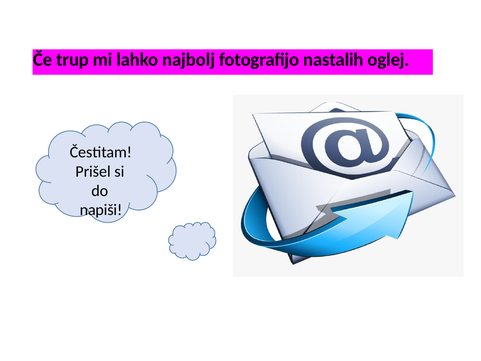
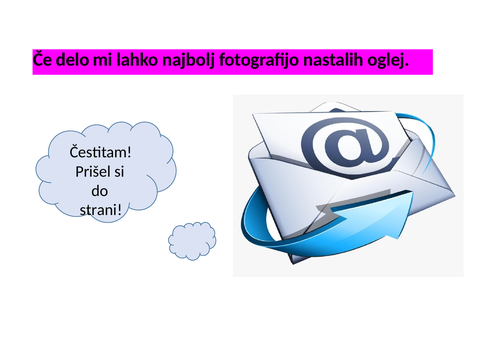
trup: trup -> delo
napiši: napiši -> strani
